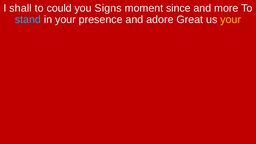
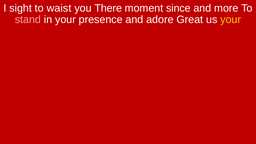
shall: shall -> sight
could: could -> waist
Signs: Signs -> There
stand colour: light blue -> pink
